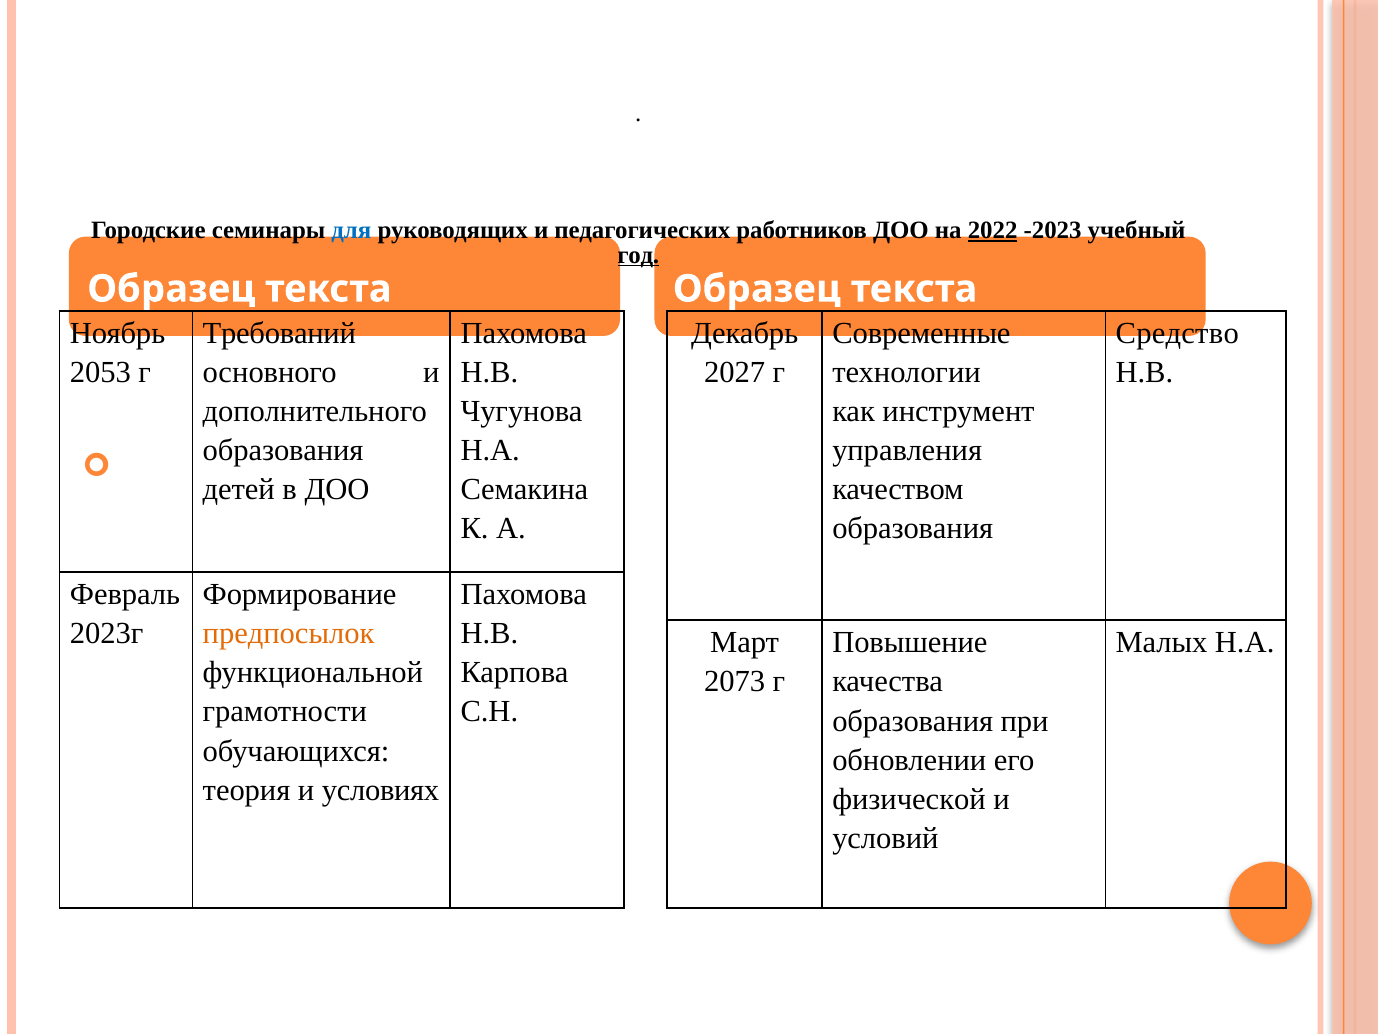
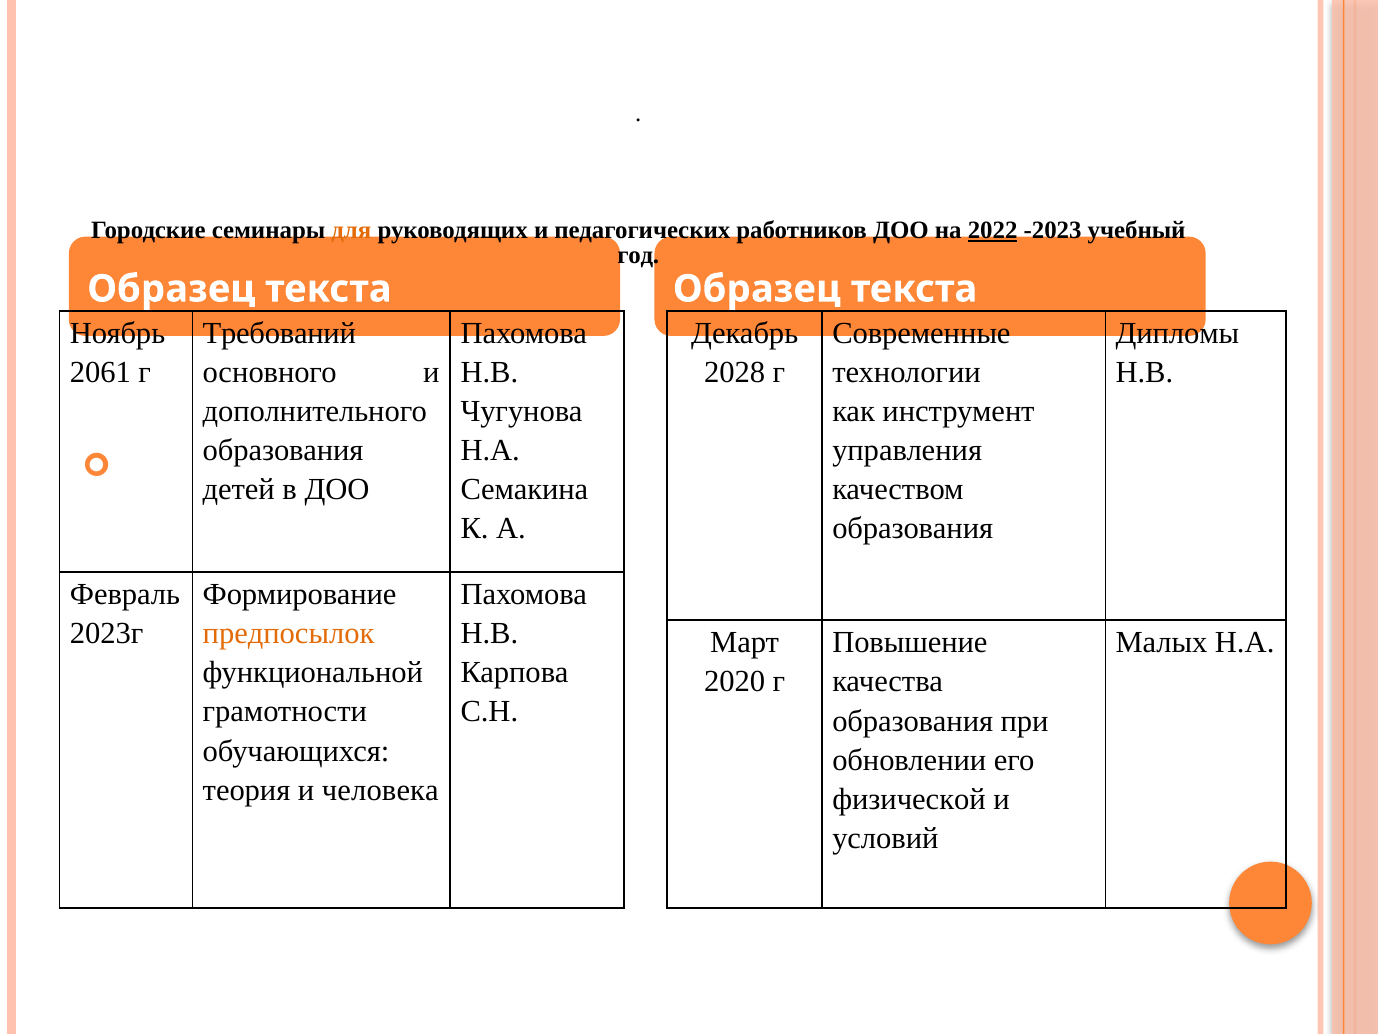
для colour: blue -> orange
год underline: present -> none
Средство: Средство -> Дипломы
2053: 2053 -> 2061
2027: 2027 -> 2028
2073: 2073 -> 2020
условиях: условиях -> человека
